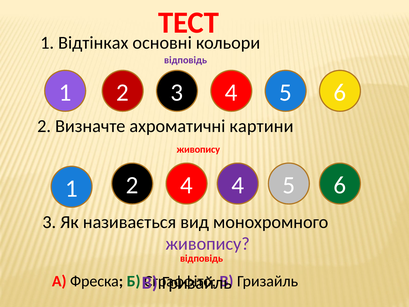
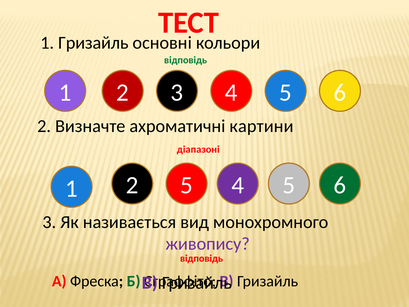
1 Відтінках: Відтінках -> Гризайль
відповідь at (186, 60) colour: purple -> green
живопису at (198, 149): живопису -> діапазоні
2 4: 4 -> 5
